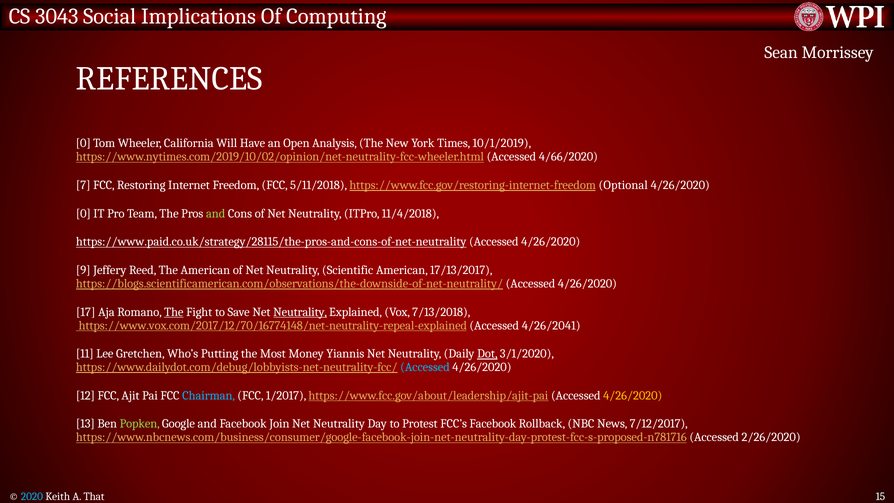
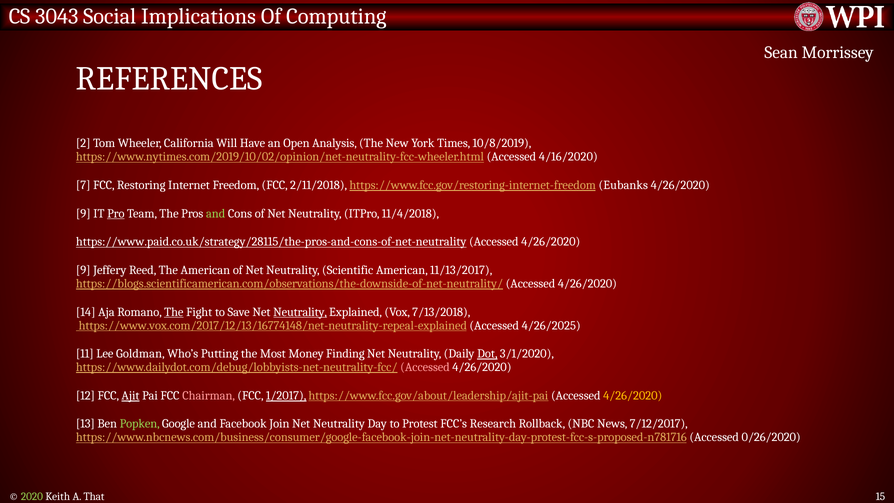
0 at (83, 143): 0 -> 2
10/1/2019: 10/1/2019 -> 10/8/2019
4/66/2020: 4/66/2020 -> 4/16/2020
5/11/2018: 5/11/2018 -> 2/11/2018
Optional: Optional -> Eubanks
0 at (83, 213): 0 -> 9
Pro underline: none -> present
17/13/2017: 17/13/2017 -> 11/13/2017
17: 17 -> 14
https://www.vox.com/2017/12/70/16774148/net-neutrality-repeal-explained: https://www.vox.com/2017/12/70/16774148/net-neutrality-repeal-explained -> https://www.vox.com/2017/12/13/16774148/net-neutrality-repeal-explained
4/26/2041: 4/26/2041 -> 4/26/2025
Gretchen: Gretchen -> Goldman
Yiannis: Yiannis -> Finding
Accessed at (425, 367) colour: light blue -> pink
Ajit underline: none -> present
Chairman colour: light blue -> pink
1/2017 underline: none -> present
FCC’s Facebook: Facebook -> Research
2/26/2020: 2/26/2020 -> 0/26/2020
2020 colour: light blue -> light green
